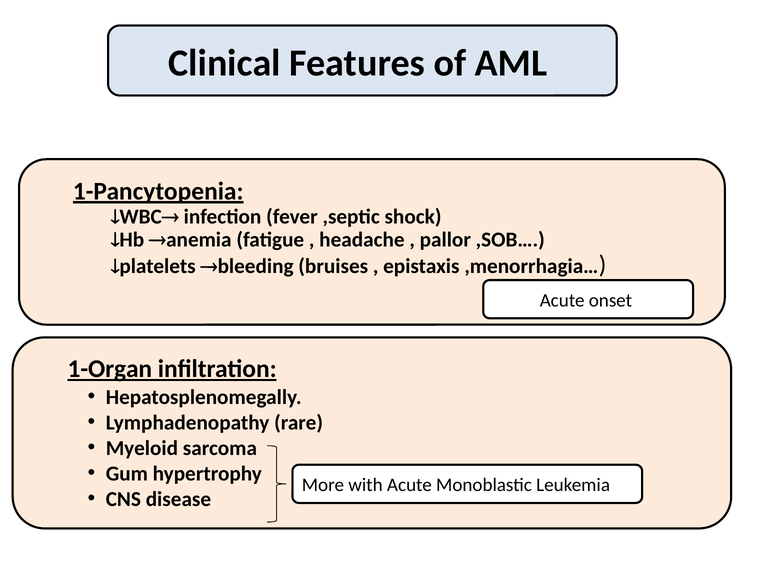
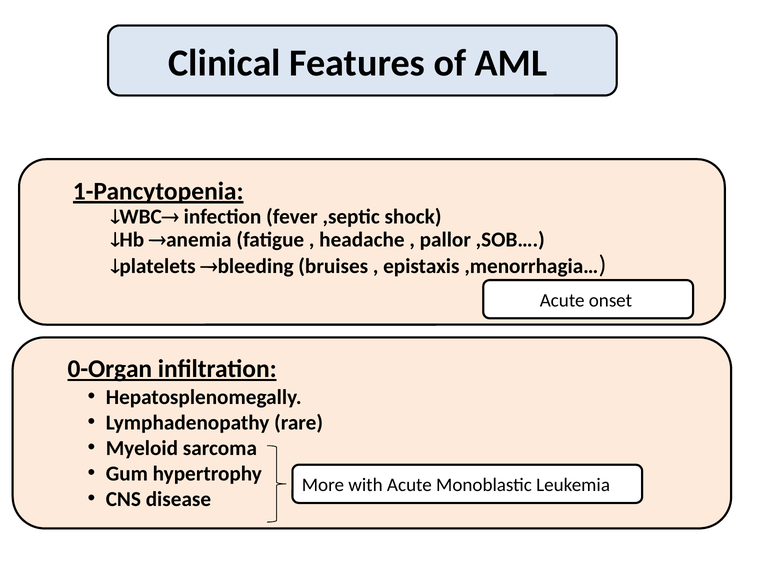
1-Organ: 1-Organ -> 0-Organ
